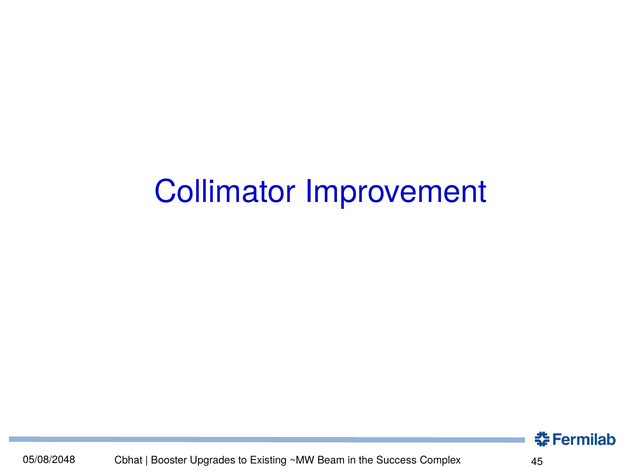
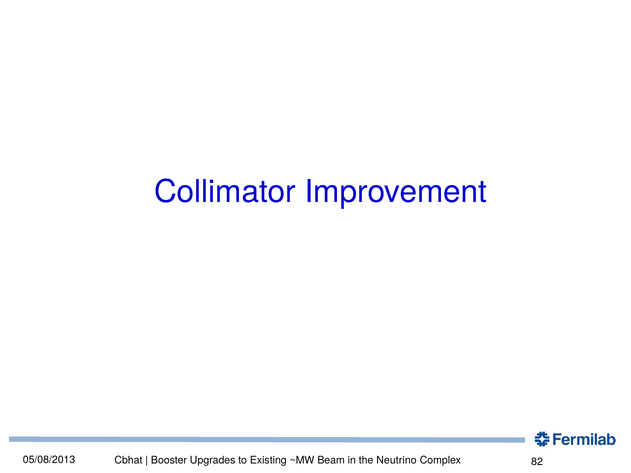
05/08/2048: 05/08/2048 -> 05/08/2013
Success: Success -> Neutrino
45: 45 -> 82
